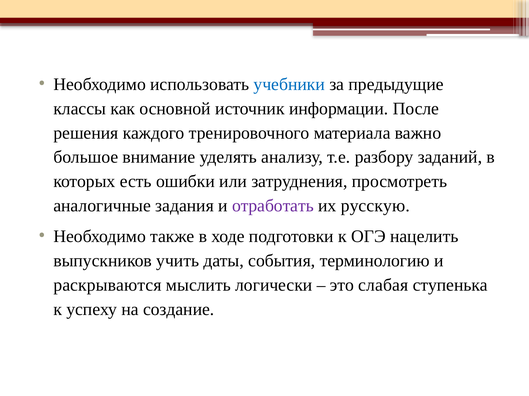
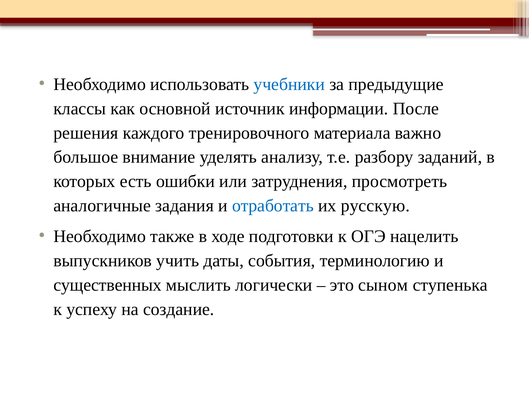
отработать colour: purple -> blue
раскрываются: раскрываются -> существенных
слабая: слабая -> сыном
